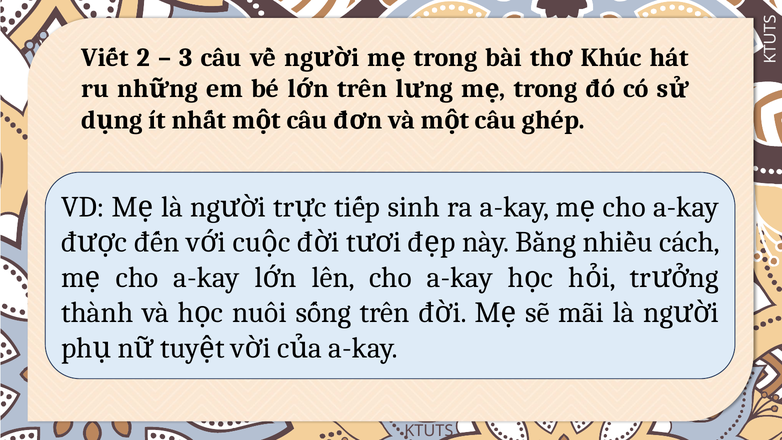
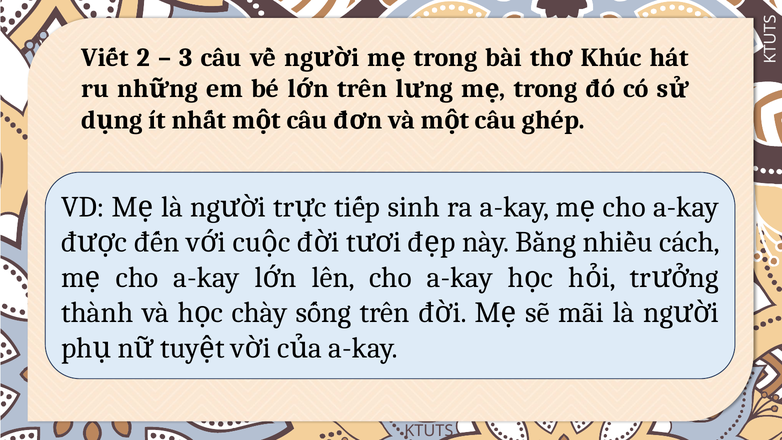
nuôi: nuôi -> chày
